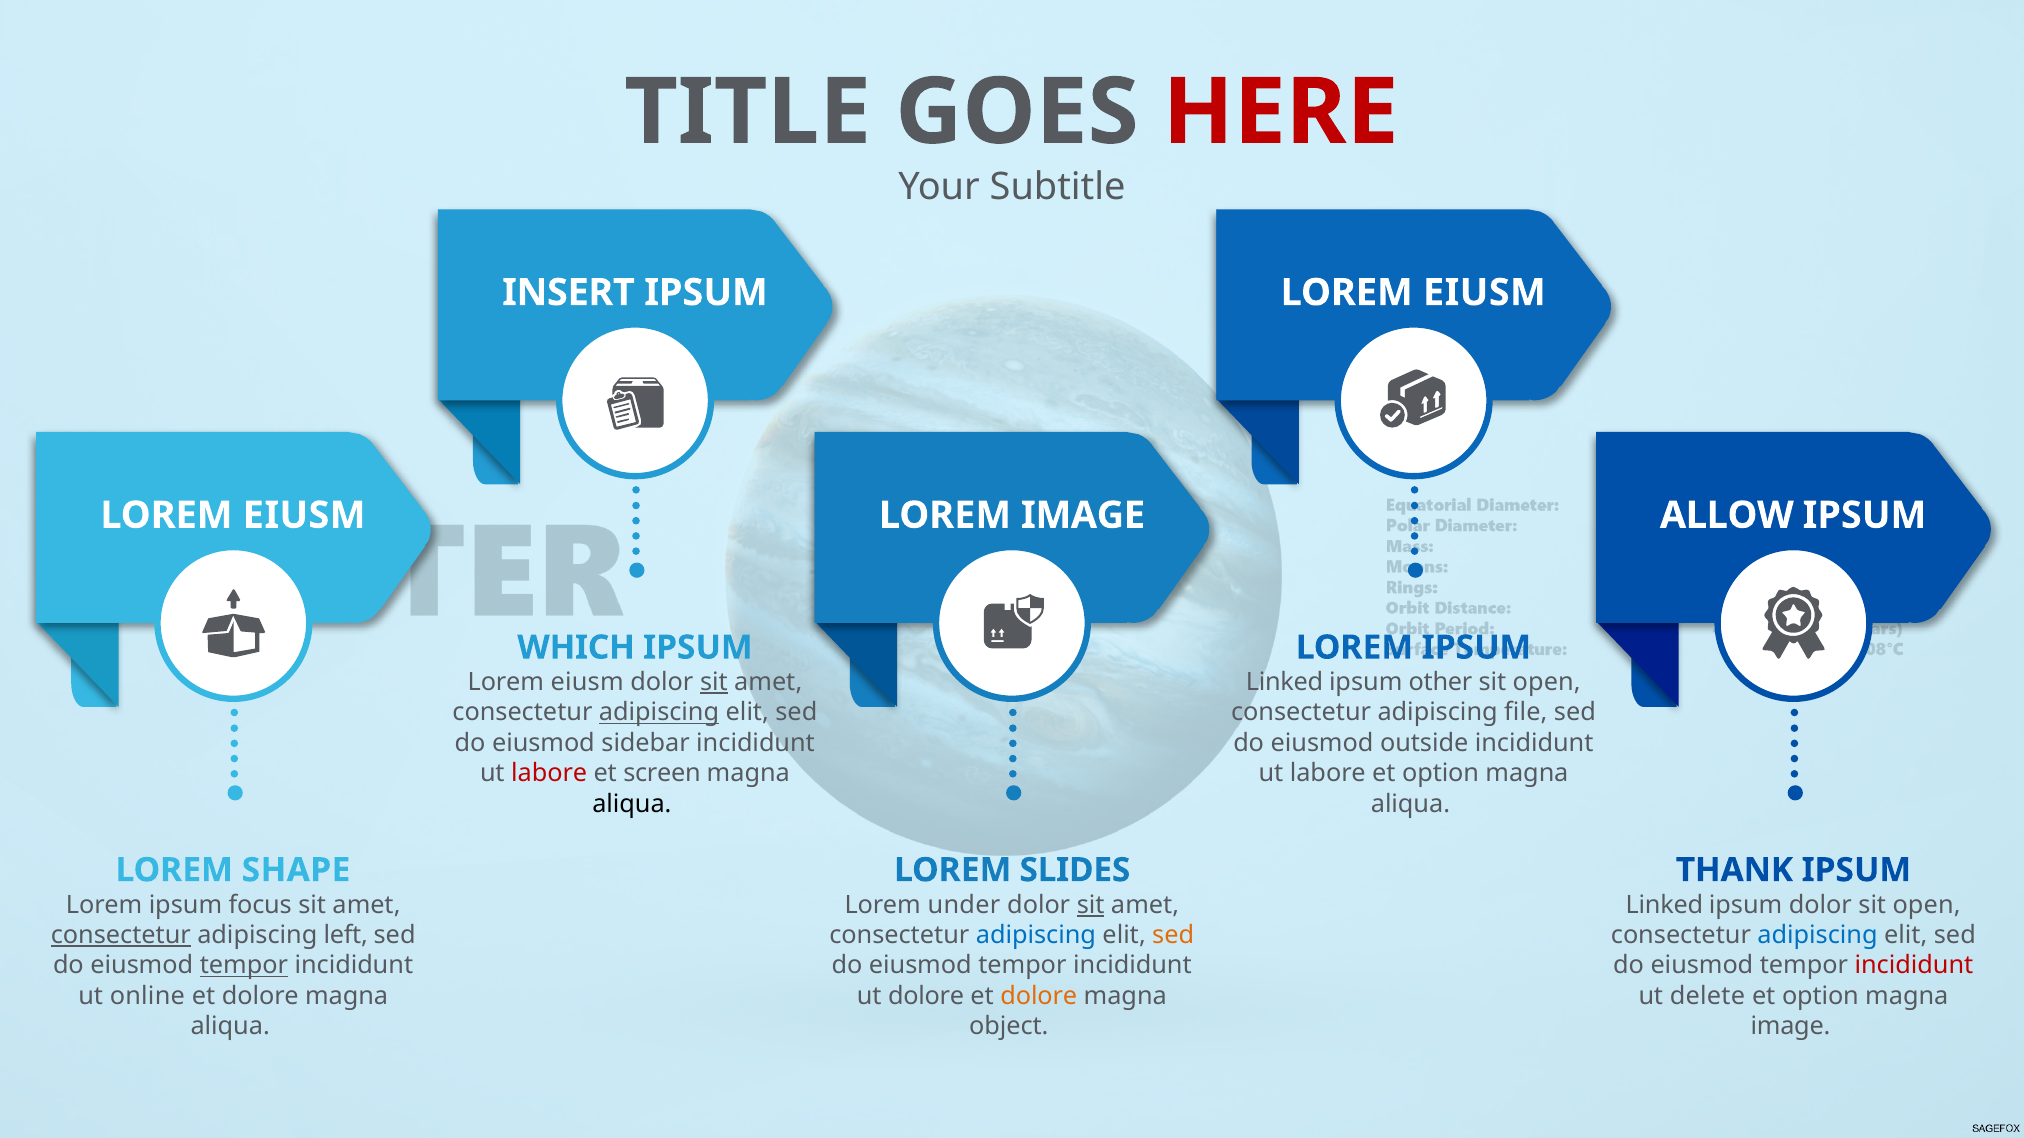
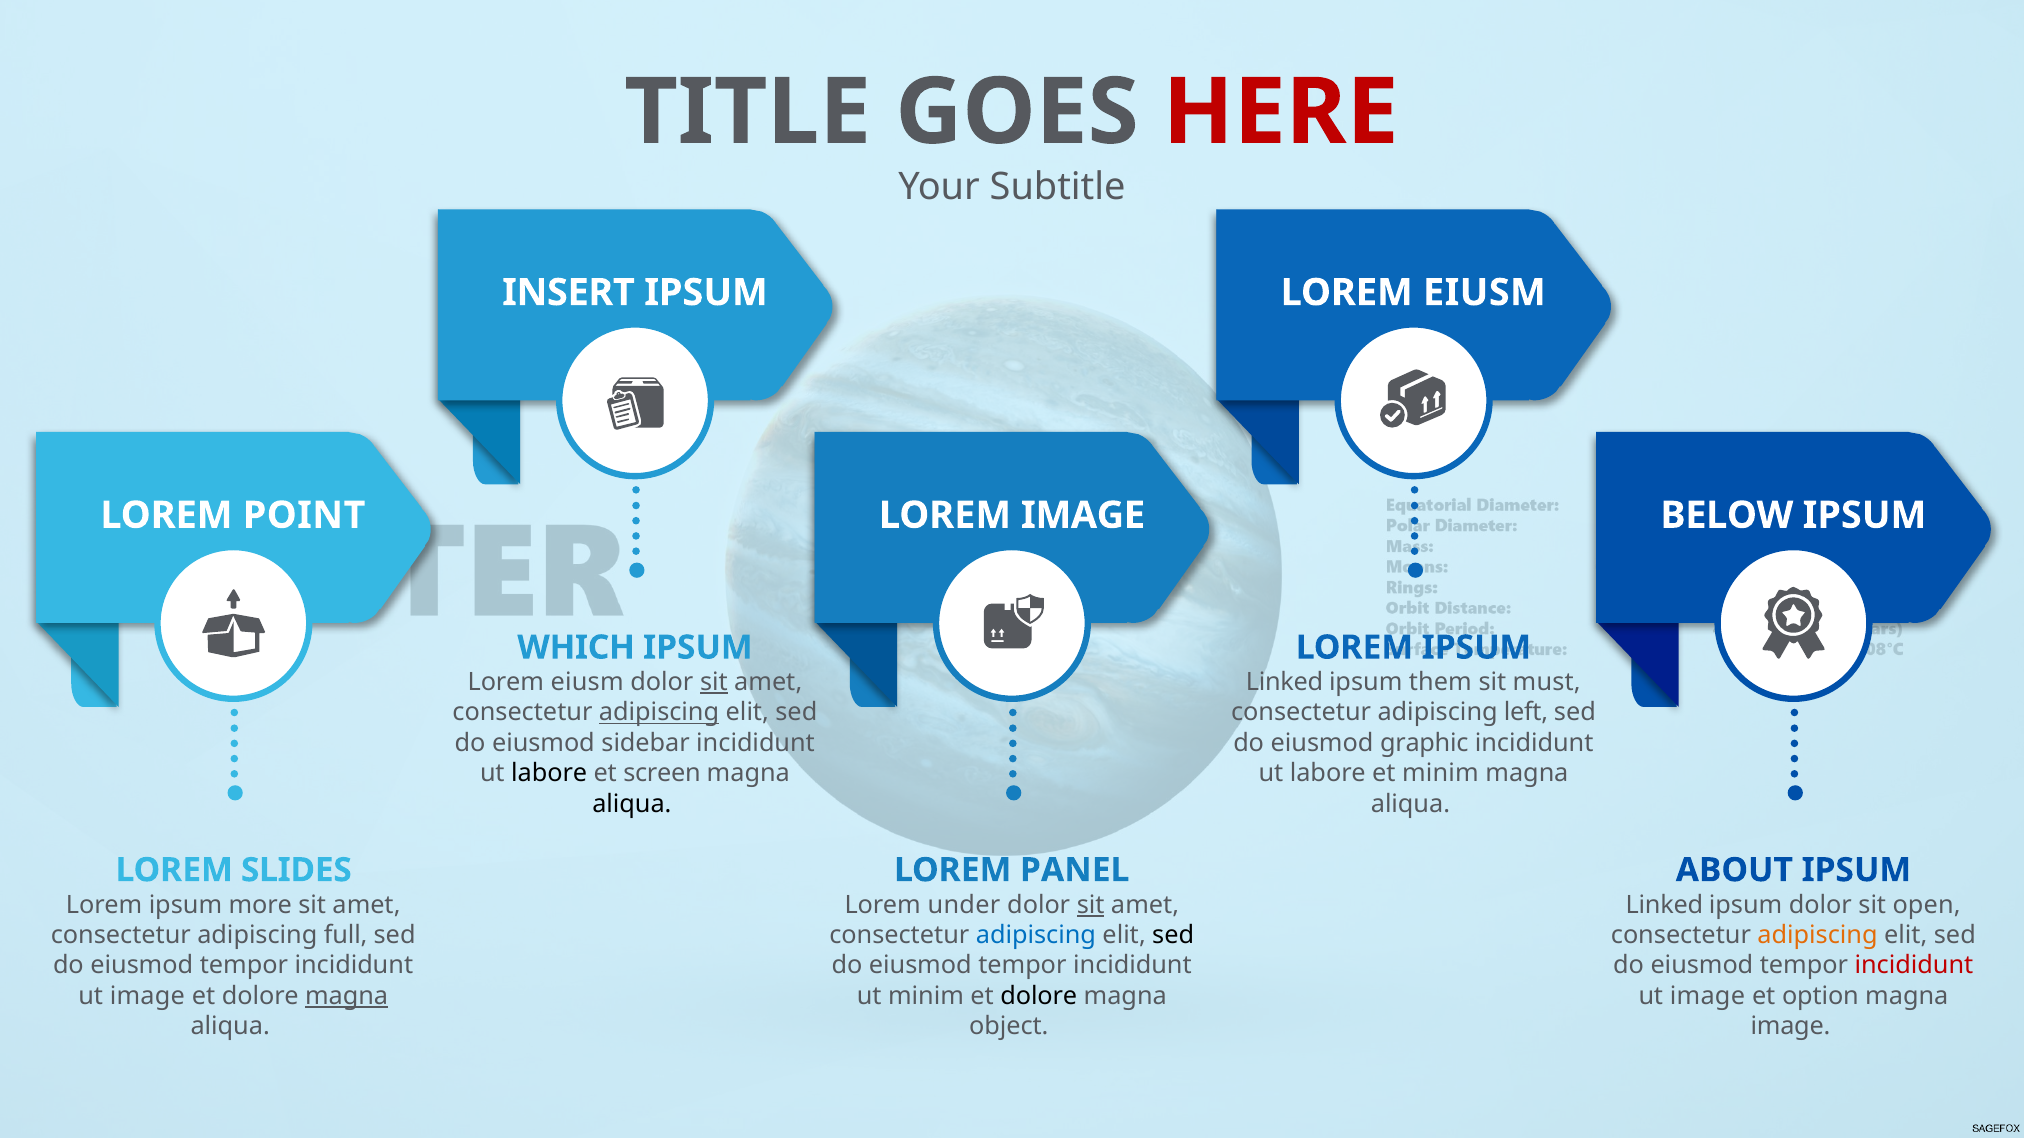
EIUSM at (304, 515): EIUSM -> POINT
ALLOW: ALLOW -> BELOW
other: other -> them
open at (1547, 683): open -> must
file: file -> left
outside: outside -> graphic
labore at (549, 774) colour: red -> black
labore et option: option -> minim
SHAPE: SHAPE -> SLIDES
SLIDES: SLIDES -> PANEL
THANK: THANK -> ABOUT
focus: focus -> more
consectetur at (121, 936) underline: present -> none
left: left -> full
sed at (1173, 936) colour: orange -> black
adipiscing at (1818, 936) colour: blue -> orange
tempor at (244, 966) underline: present -> none
online at (147, 996): online -> image
magna at (347, 996) underline: none -> present
ut dolore: dolore -> minim
dolore at (1039, 996) colour: orange -> black
delete at (1707, 996): delete -> image
